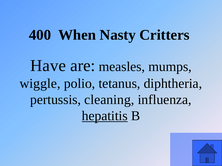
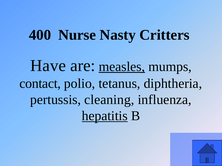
When: When -> Nurse
measles underline: none -> present
wiggle: wiggle -> contact
